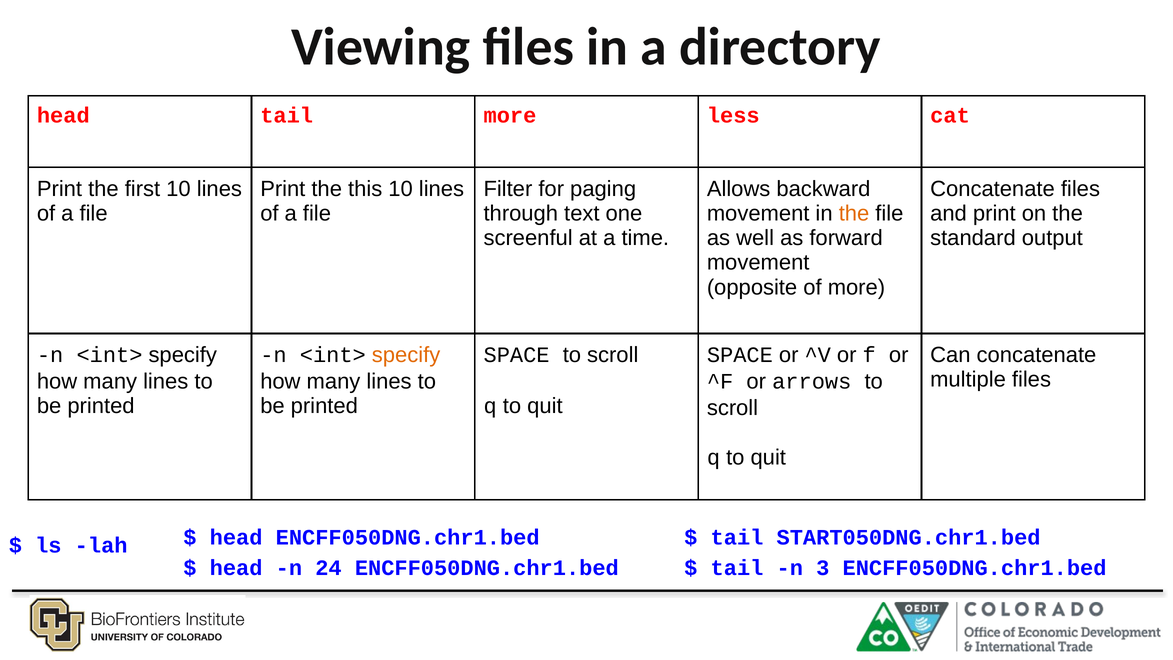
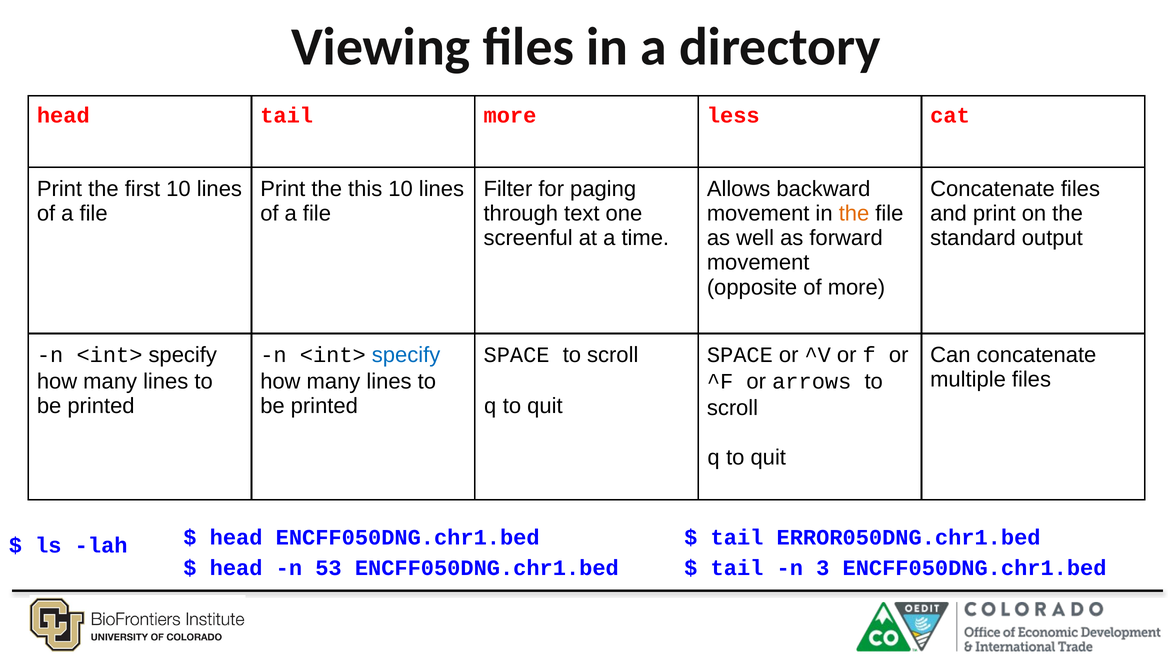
specify at (406, 355) colour: orange -> blue
START050DNG.chr1.bed: START050DNG.chr1.bed -> ERROR050DNG.chr1.bed
24: 24 -> 53
